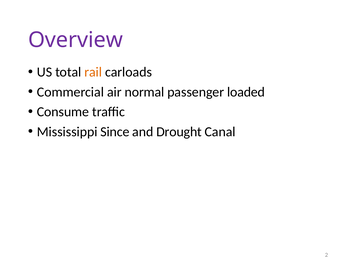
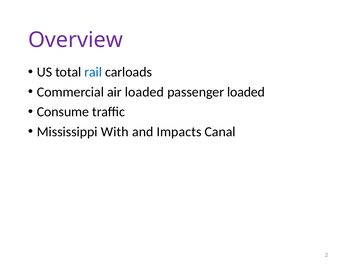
rail colour: orange -> blue
air normal: normal -> loaded
Since: Since -> With
Drought: Drought -> Impacts
